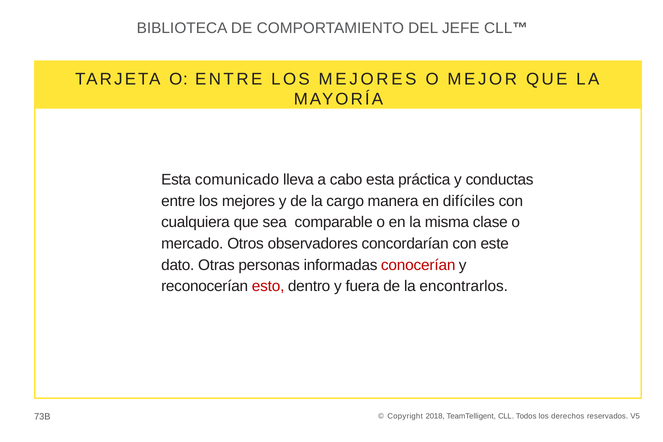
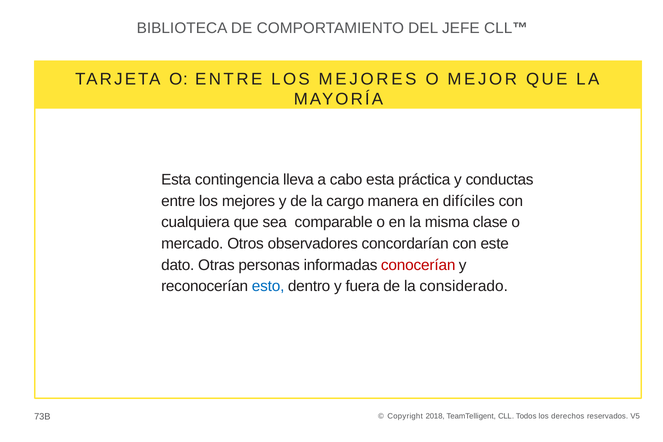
comunicado: comunicado -> contingencia
esto colour: red -> blue
encontrarlos: encontrarlos -> considerado
